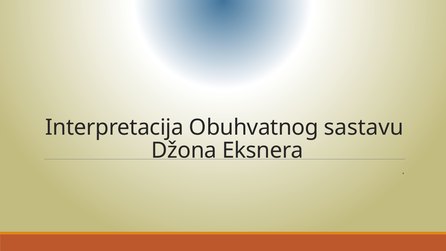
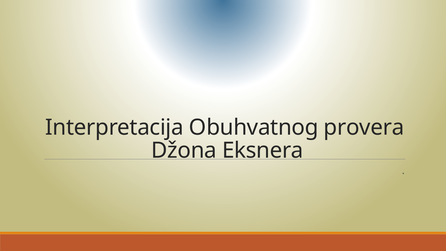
sastavu: sastavu -> provera
